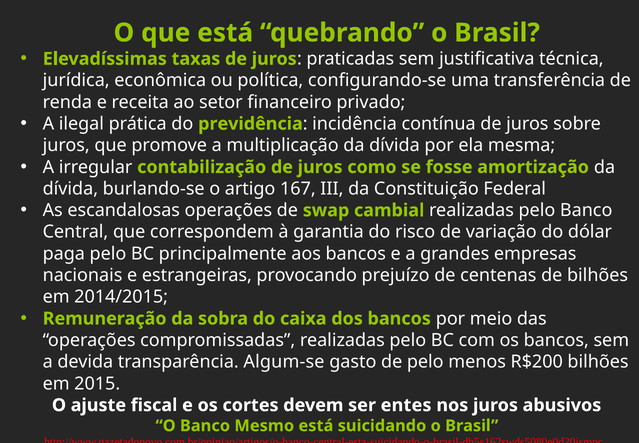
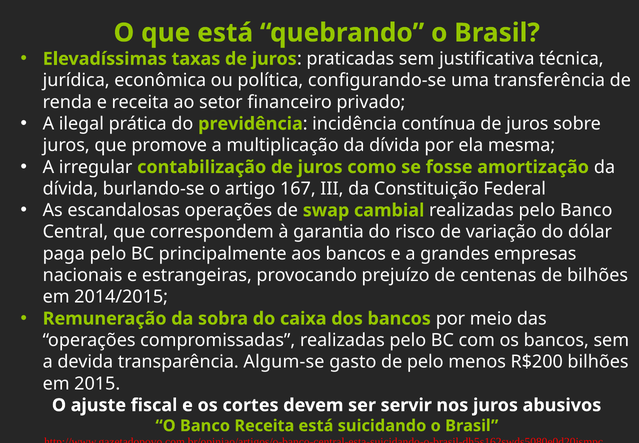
entes: entes -> servir
Banco Mesmo: Mesmo -> Receita
